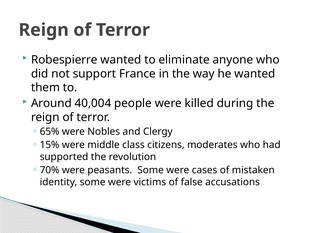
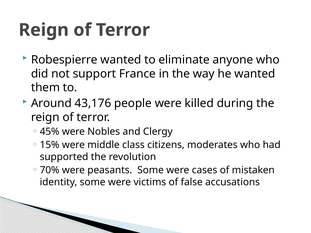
40,004: 40,004 -> 43,176
65%: 65% -> 45%
